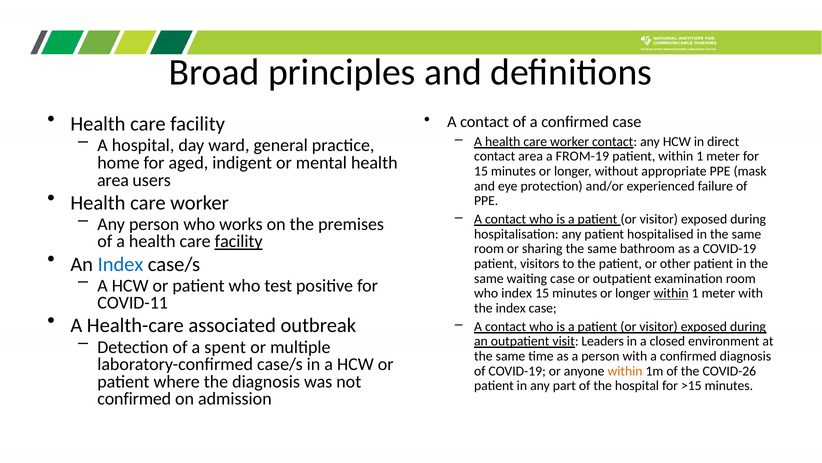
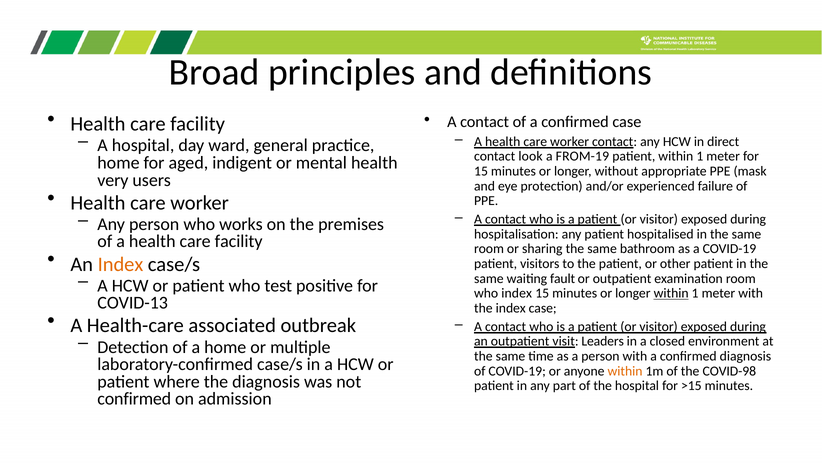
contact area: area -> look
area at (113, 180): area -> very
facility at (239, 241) underline: present -> none
Index at (120, 264) colour: blue -> orange
waiting case: case -> fault
COVID-11: COVID-11 -> COVID-13
a spent: spent -> home
COVID-26: COVID-26 -> COVID-98
